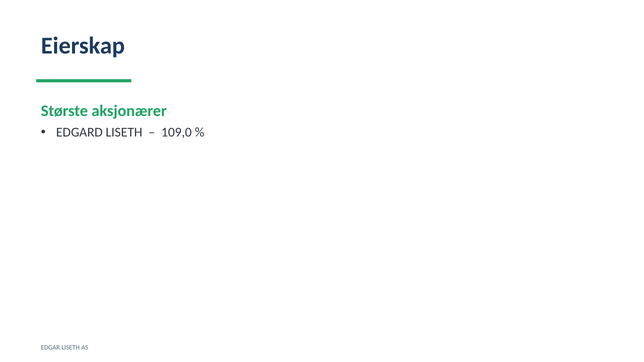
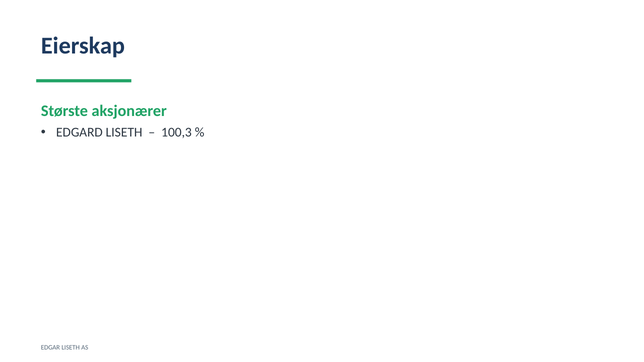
109,0: 109,0 -> 100,3
